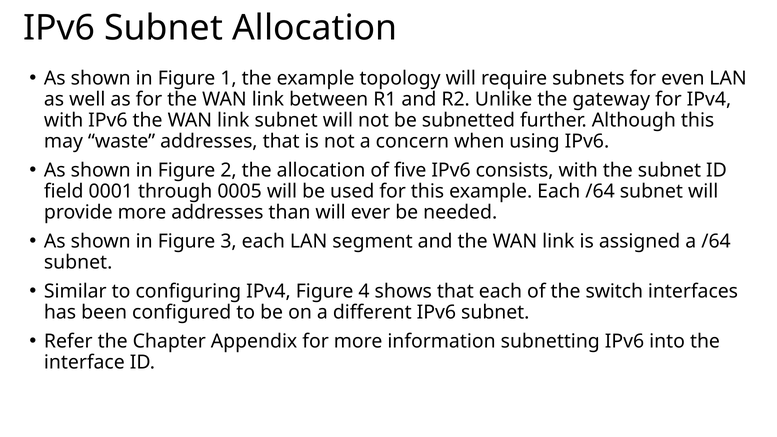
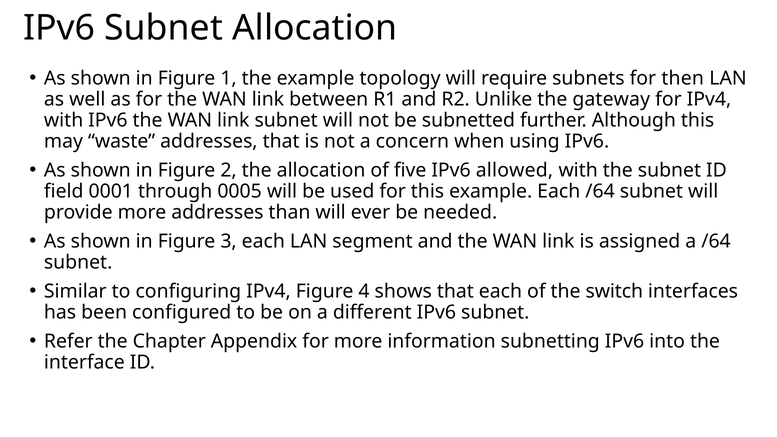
even: even -> then
consists: consists -> allowed
